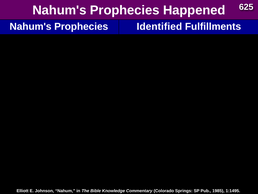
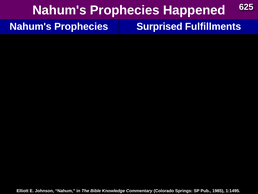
Identified: Identified -> Surprised
